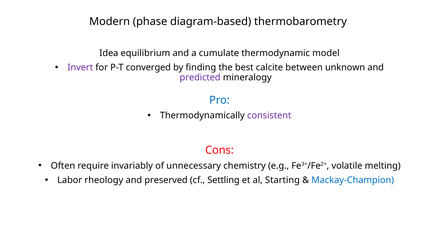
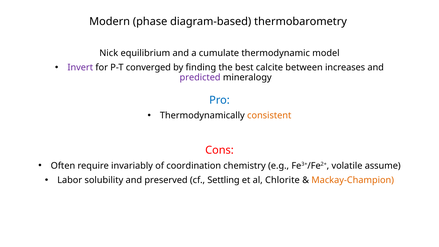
Idea: Idea -> Nick
unknown: unknown -> increases
consistent colour: purple -> orange
unnecessary: unnecessary -> coordination
melting: melting -> assume
rheology: rheology -> solubility
Starting: Starting -> Chlorite
Mackay-Champion colour: blue -> orange
